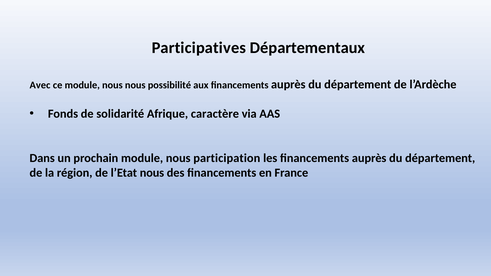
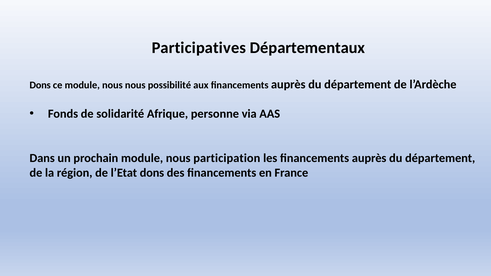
Avec at (40, 85): Avec -> Dons
caractère: caractère -> personne
l’Etat nous: nous -> dons
